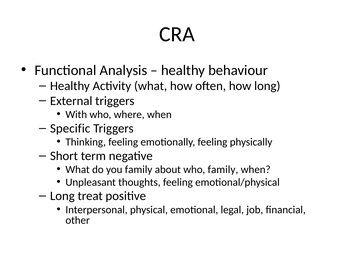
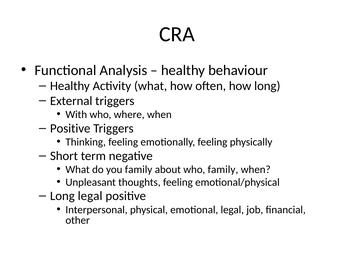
Specific at (70, 128): Specific -> Positive
Long treat: treat -> legal
